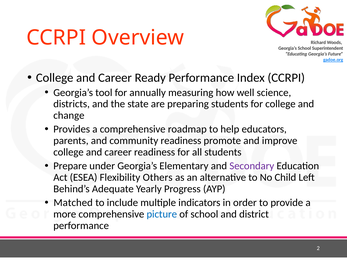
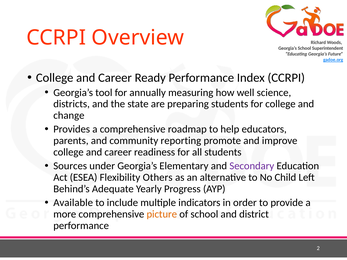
community readiness: readiness -> reporting
Prepare: Prepare -> Sources
Matched: Matched -> Available
picture colour: blue -> orange
